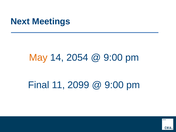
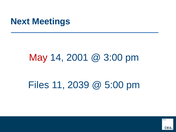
May colour: orange -> red
2054: 2054 -> 2001
9:00 at (113, 58): 9:00 -> 3:00
Final: Final -> Files
2099: 2099 -> 2039
9:00 at (114, 85): 9:00 -> 5:00
